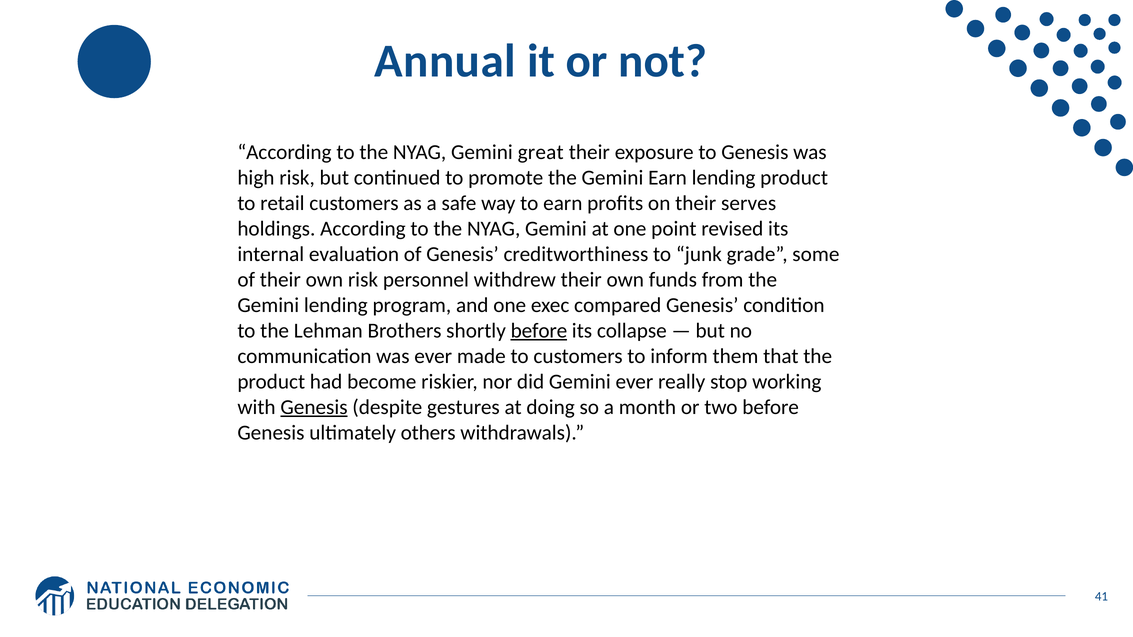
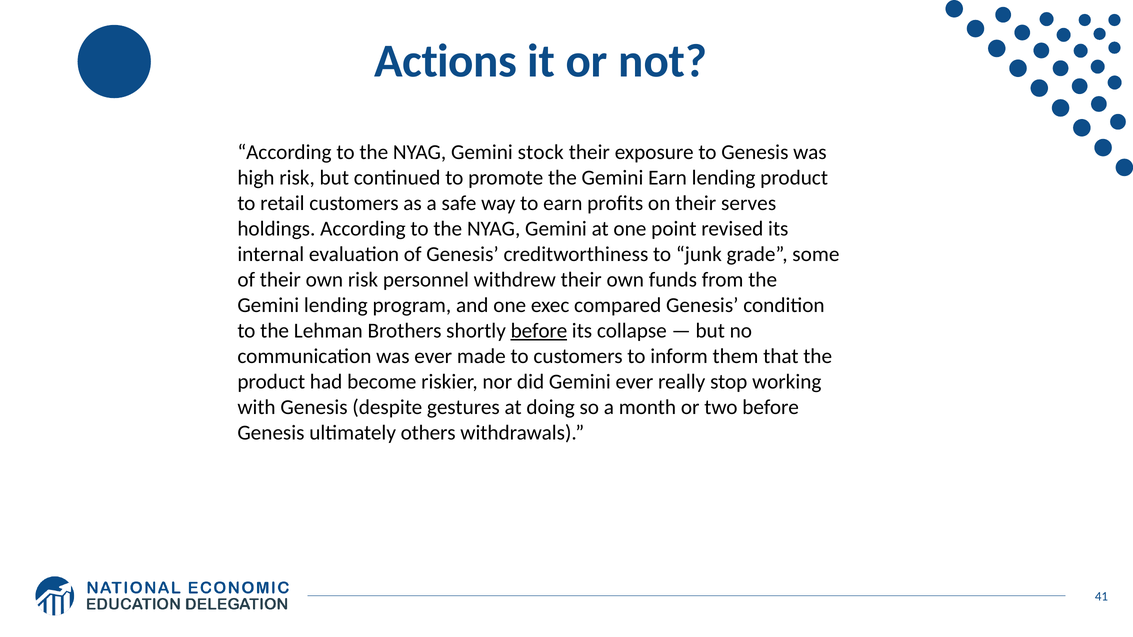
Annual: Annual -> Actions
great: great -> stock
Genesis at (314, 407) underline: present -> none
